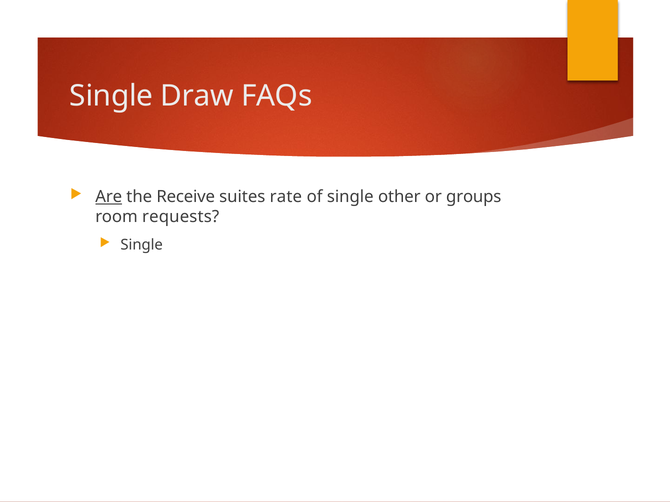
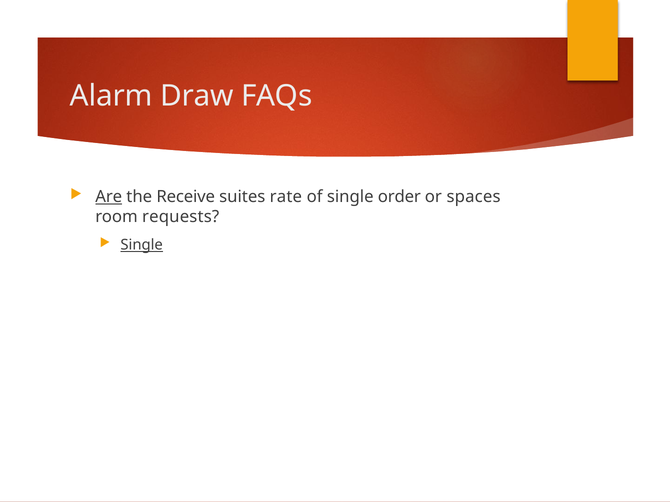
Single at (111, 96): Single -> Alarm
other: other -> order
groups: groups -> spaces
Single at (142, 245) underline: none -> present
